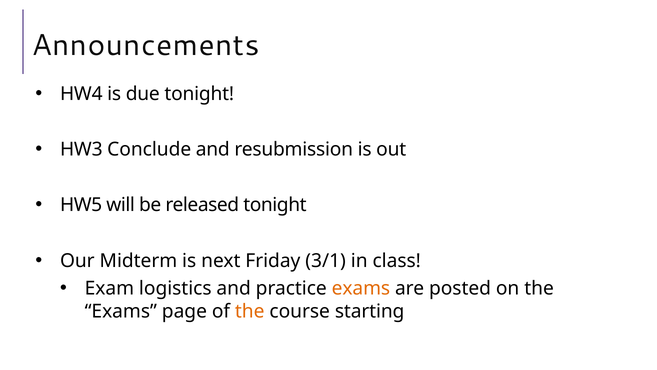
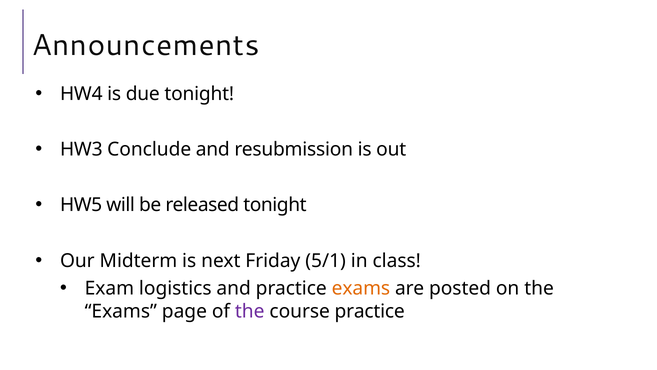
3/1: 3/1 -> 5/1
the at (250, 311) colour: orange -> purple
course starting: starting -> practice
